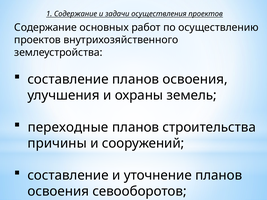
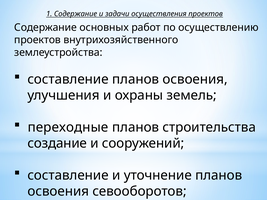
причины: причины -> создание
